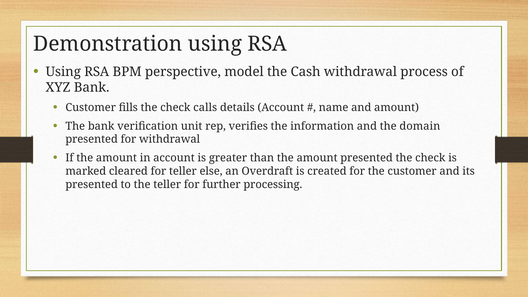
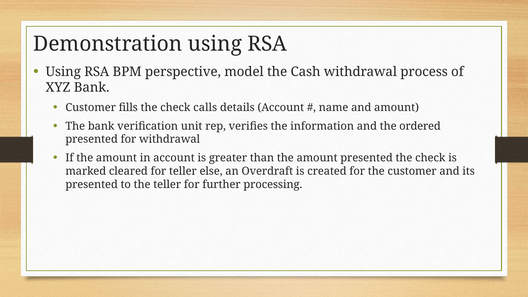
domain: domain -> ordered
